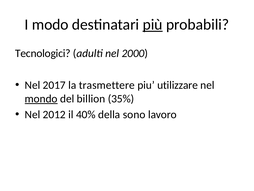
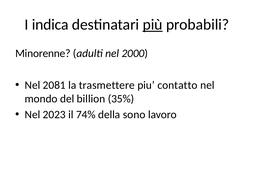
modo: modo -> indica
Tecnologici: Tecnologici -> Minorenne
2017: 2017 -> 2081
utilizzare: utilizzare -> contatto
mondo underline: present -> none
2012: 2012 -> 2023
40%: 40% -> 74%
